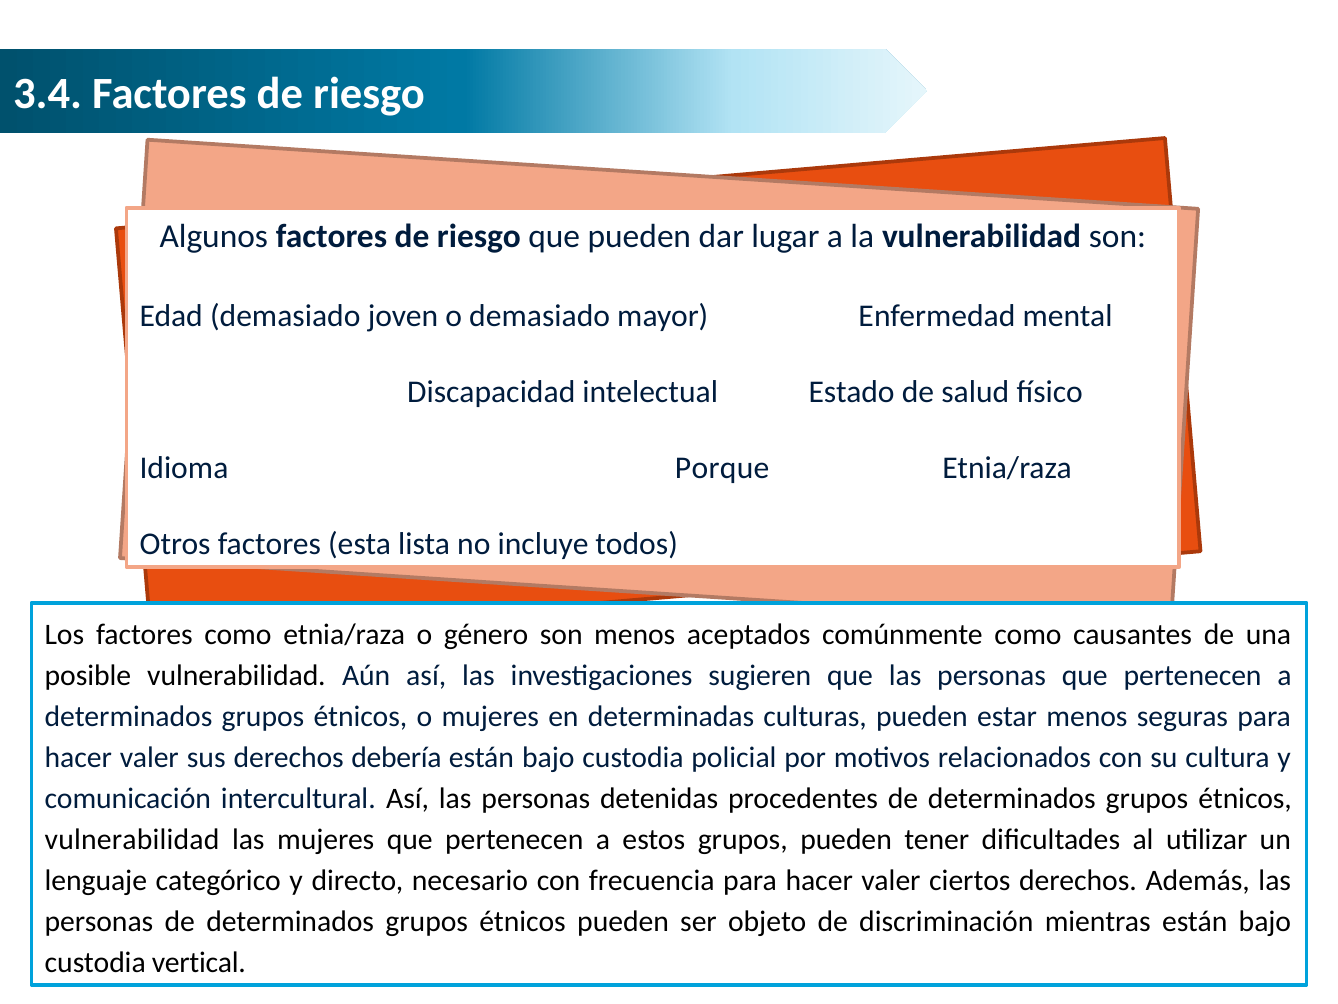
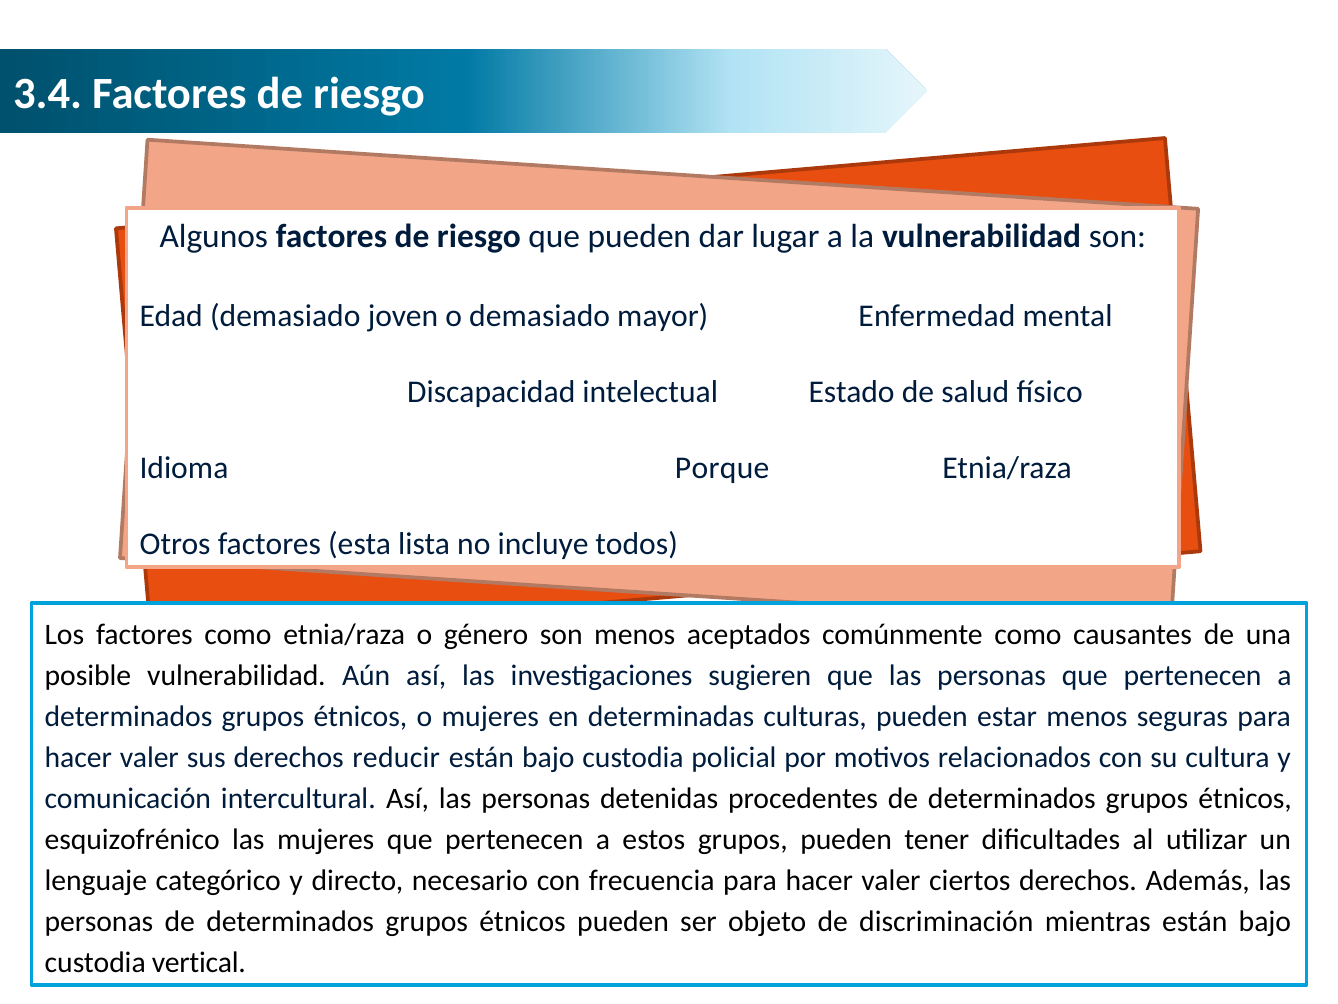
debería: debería -> reducir
vulnerabilidad at (132, 839): vulnerabilidad -> esquizofrénico
